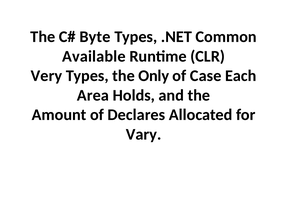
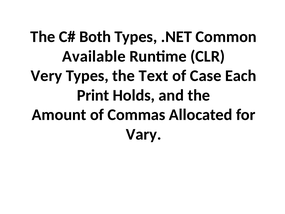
Byte: Byte -> Both
Only: Only -> Text
Area: Area -> Print
Declares: Declares -> Commas
